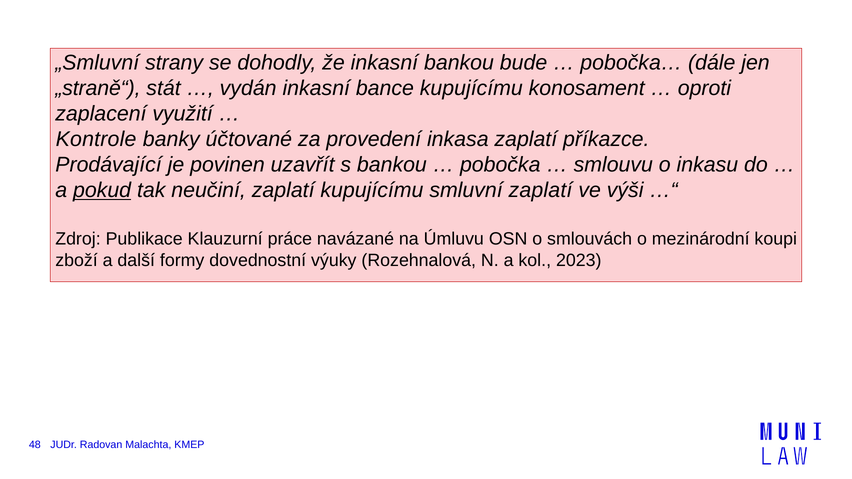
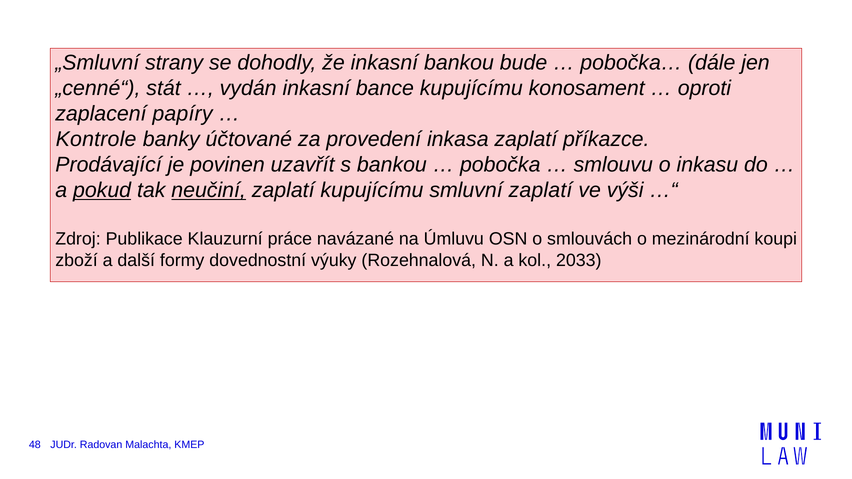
„straně“: „straně“ -> „cenné“
využití: využití -> papíry
neučiní underline: none -> present
2023: 2023 -> 2033
